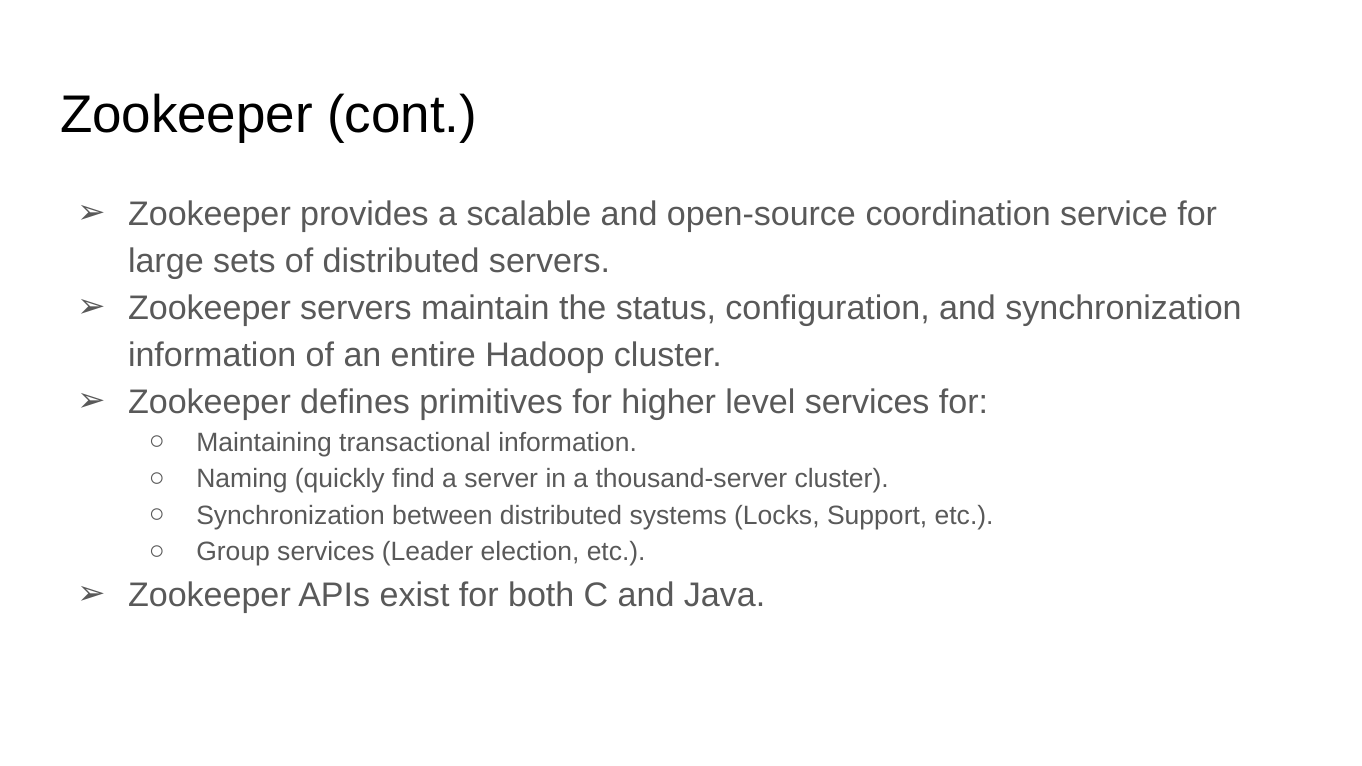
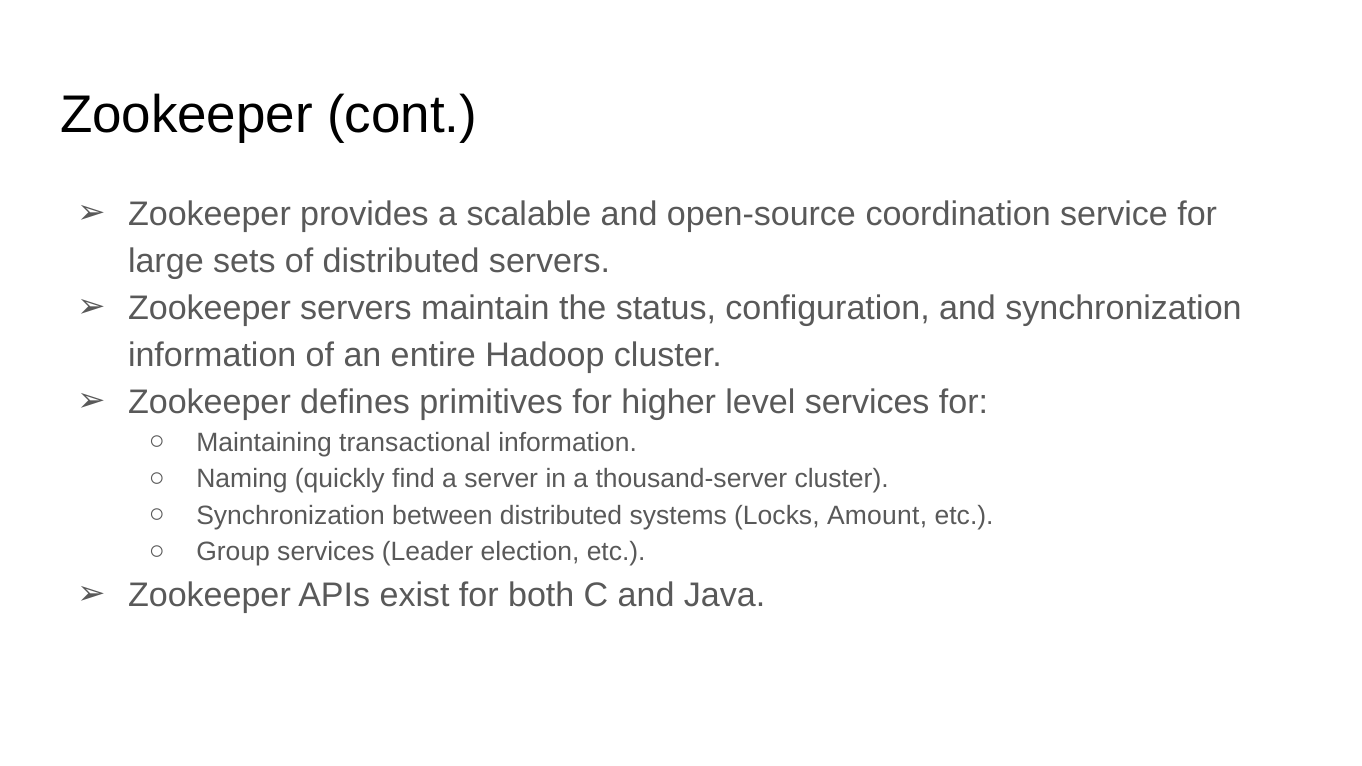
Support: Support -> Amount
